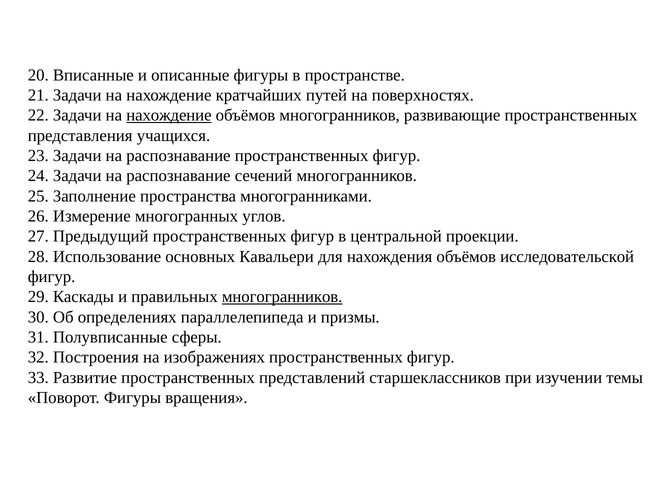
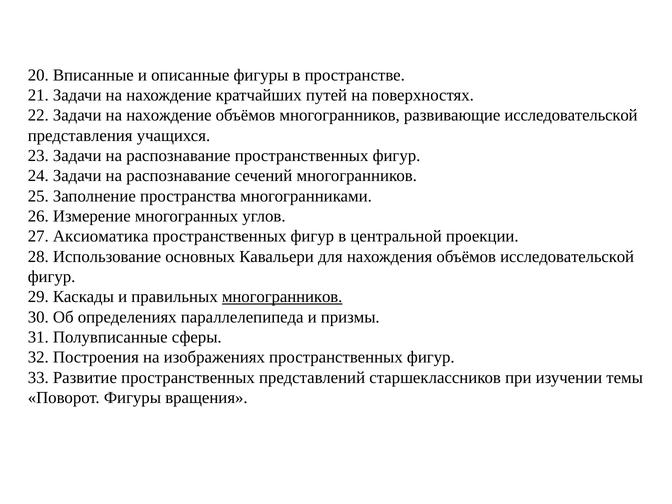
нахождение at (169, 115) underline: present -> none
развивающие пространственных: пространственных -> исследовательской
Предыдущий: Предыдущий -> Аксиоматика
